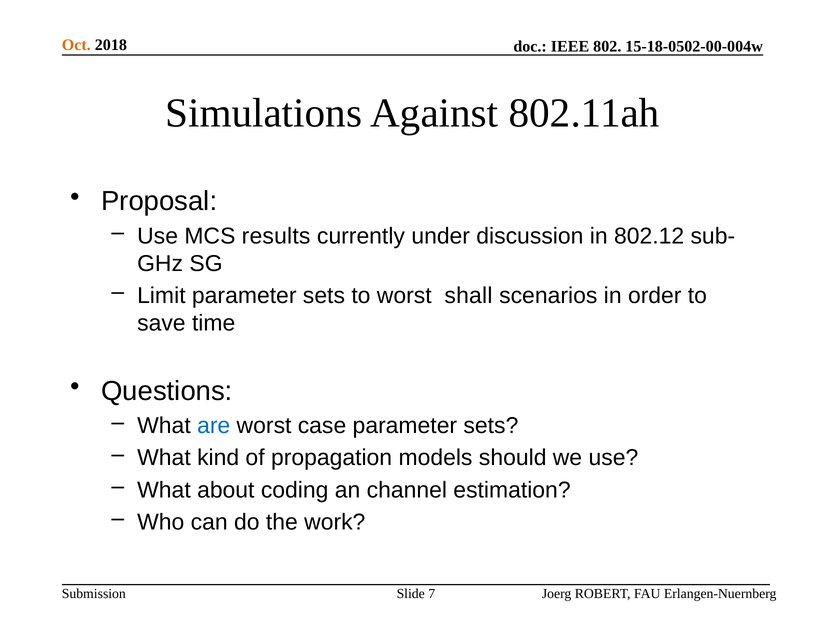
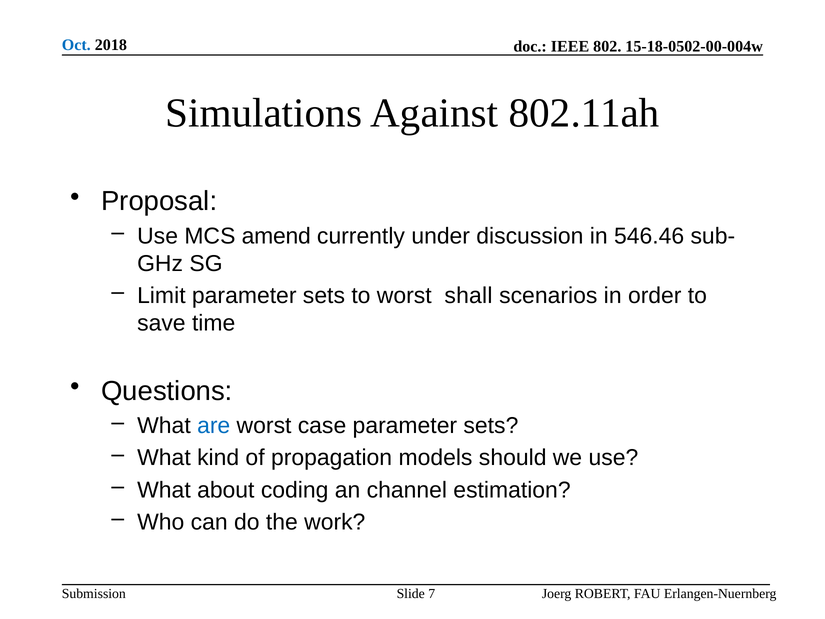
Oct colour: orange -> blue
results: results -> amend
802.12: 802.12 -> 546.46
